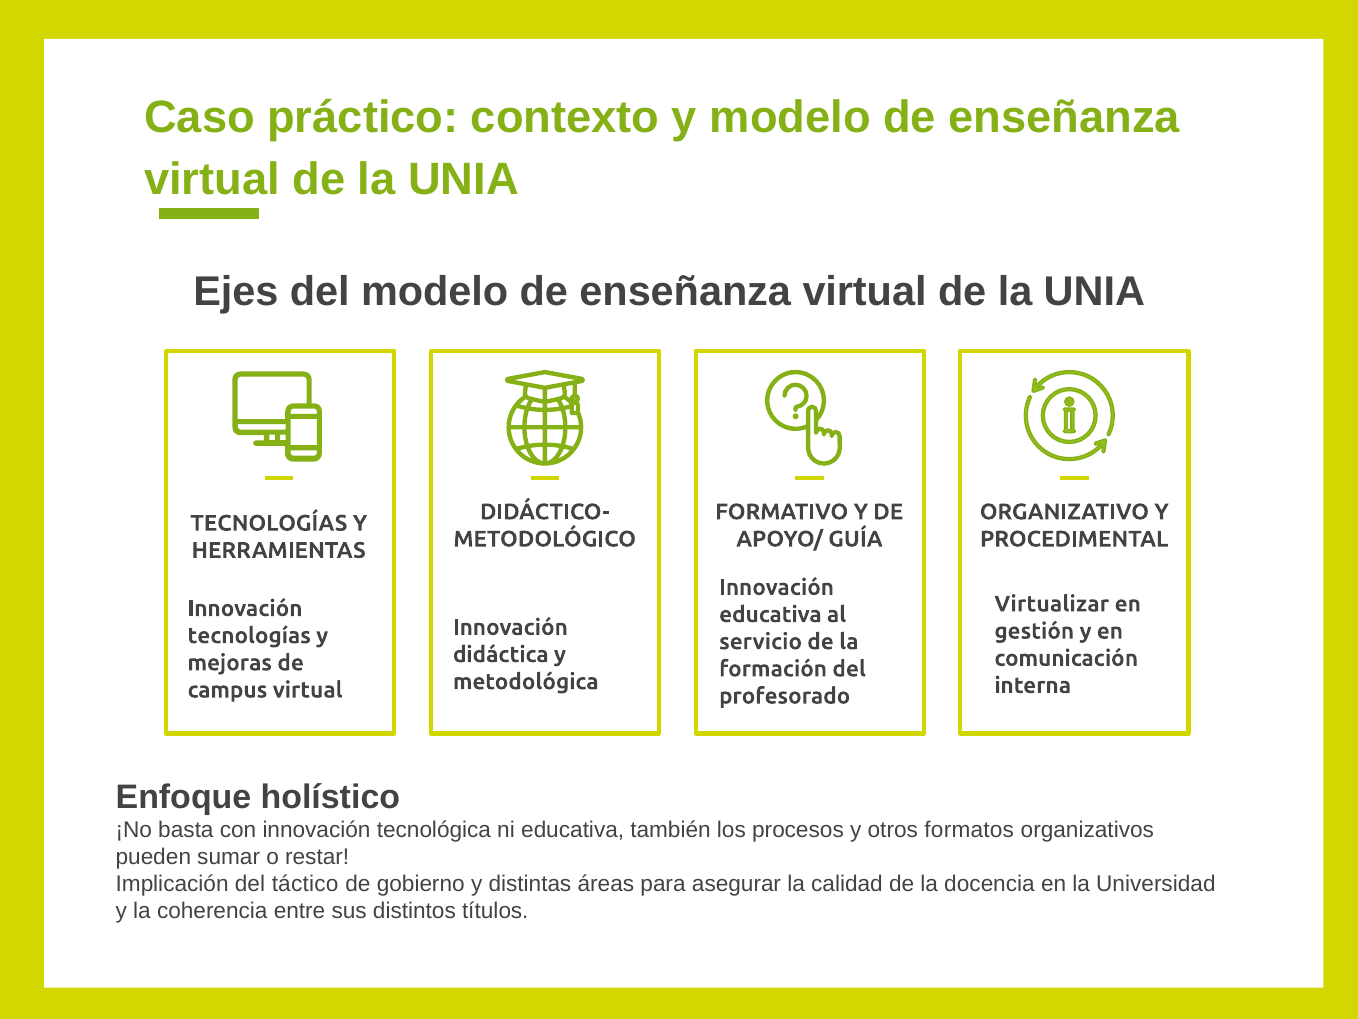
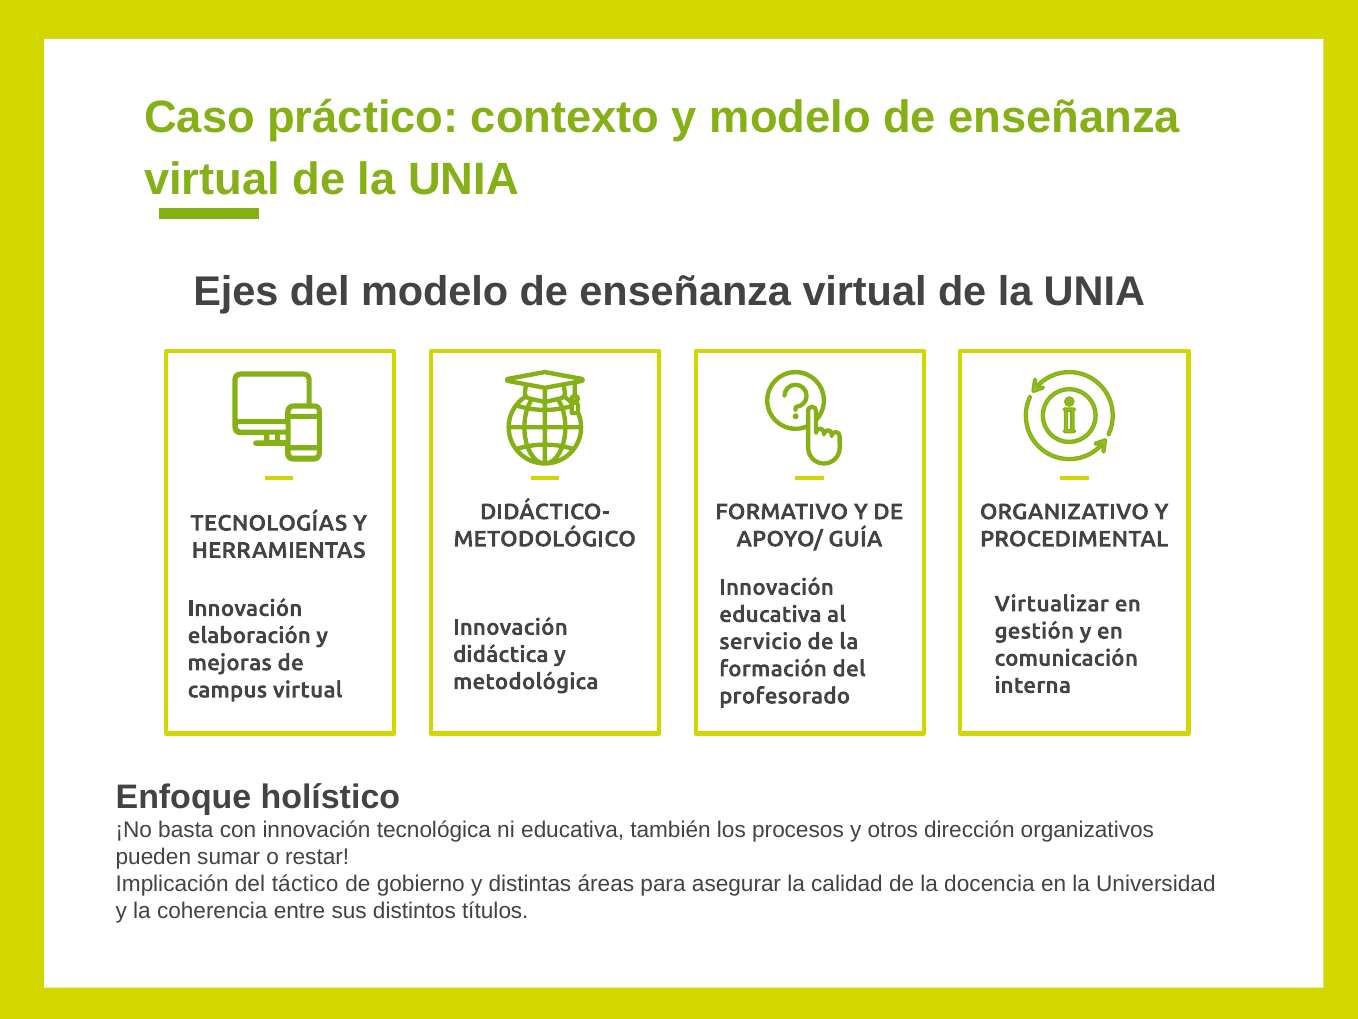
tecnologías at (249, 635): tecnologías -> elaboración
formatos: formatos -> dirección
